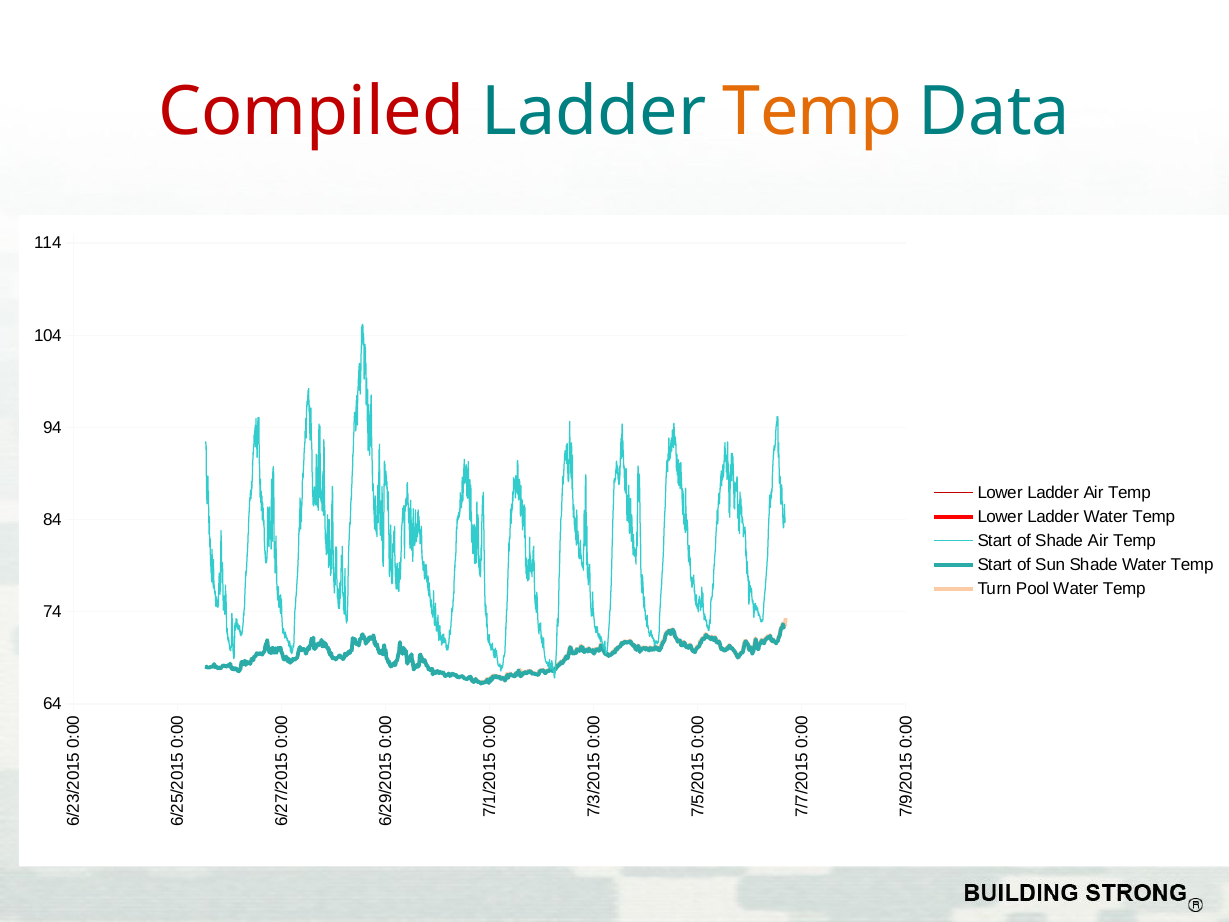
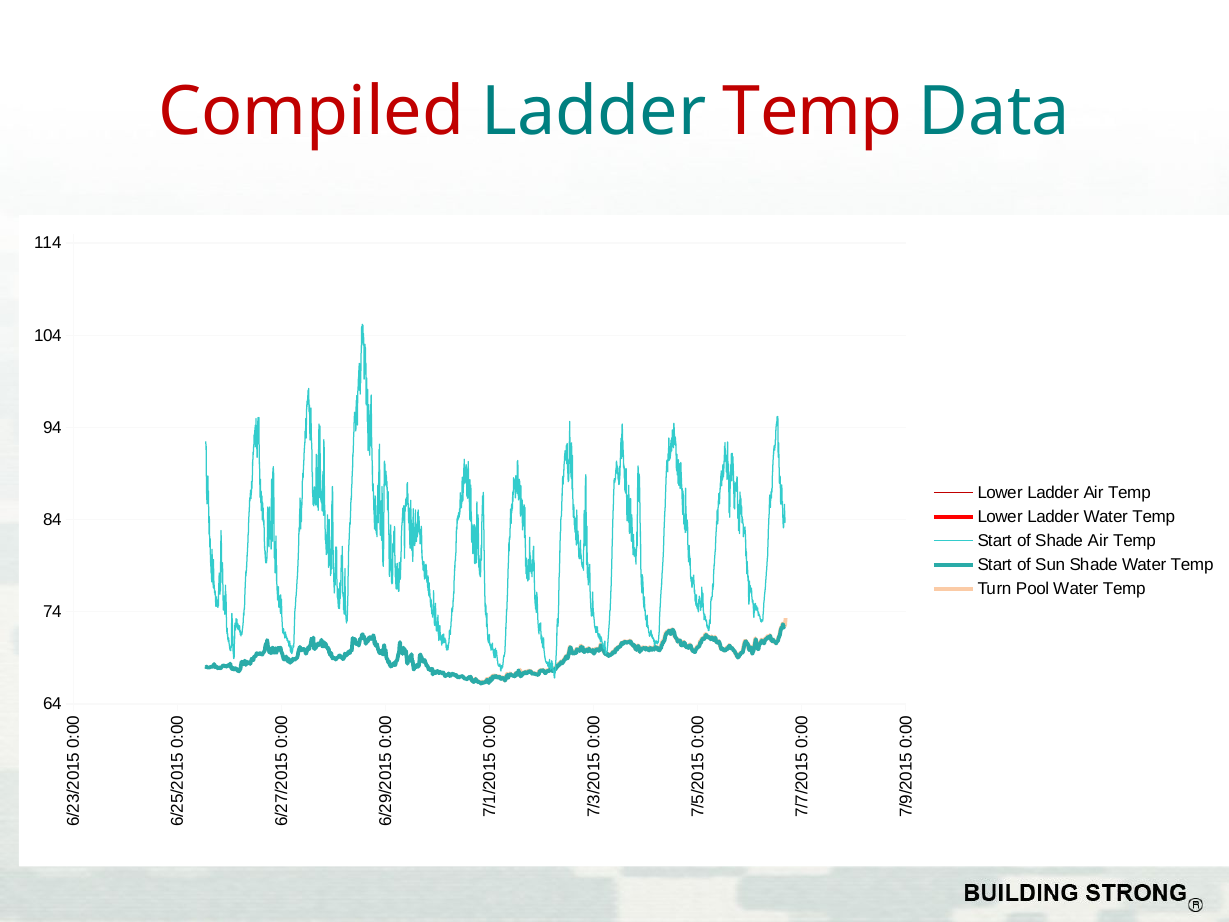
Temp at (813, 112) colour: orange -> red
